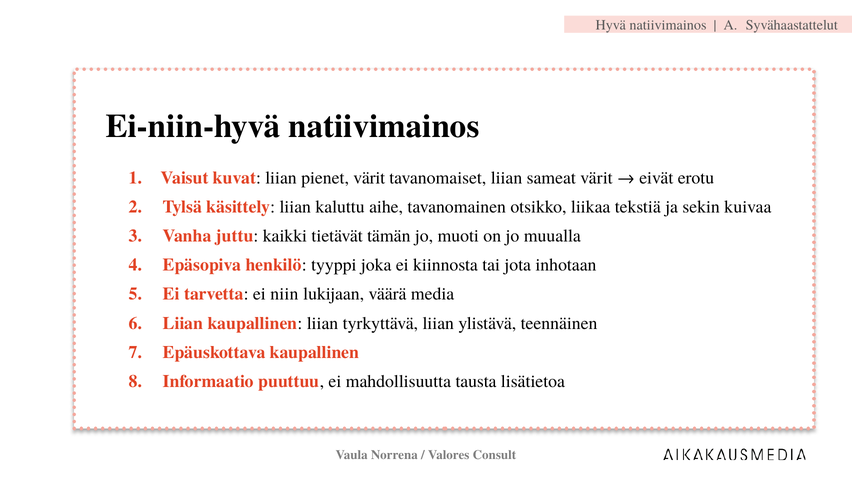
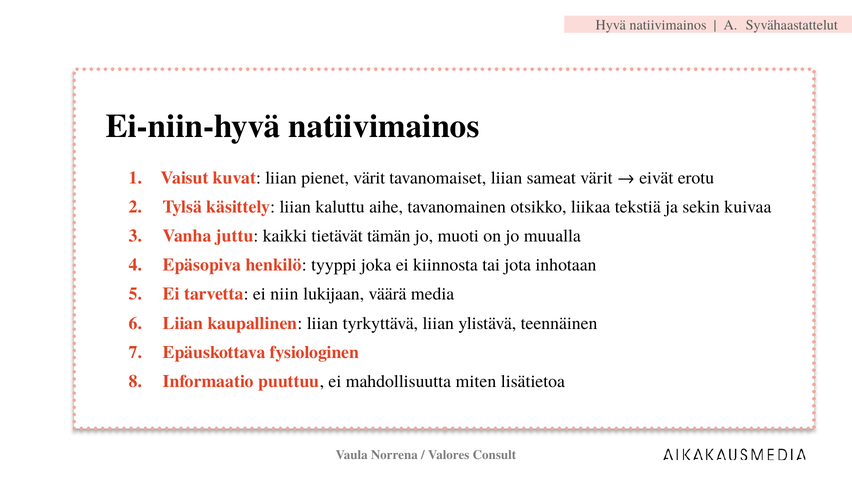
Epäuskottava kaupallinen: kaupallinen -> fysiologinen
tausta: tausta -> miten
